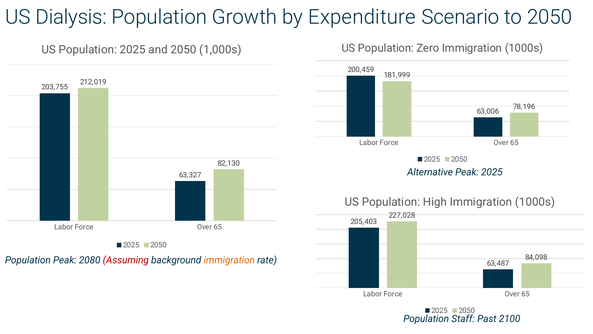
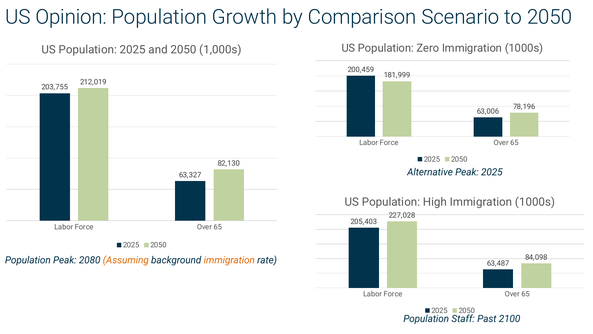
Dialysis: Dialysis -> Opinion
Expenditure: Expenditure -> Comparison
Assuming colour: red -> orange
